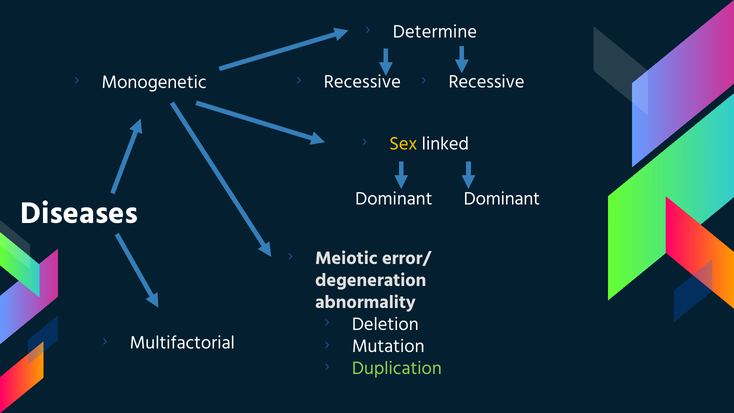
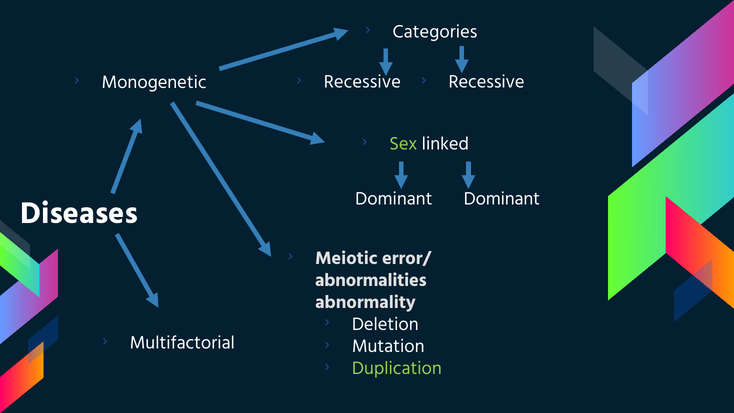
Determine: Determine -> Categories
Sex colour: yellow -> light green
degeneration: degeneration -> abnormalities
